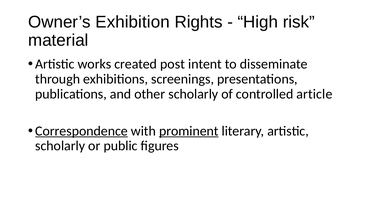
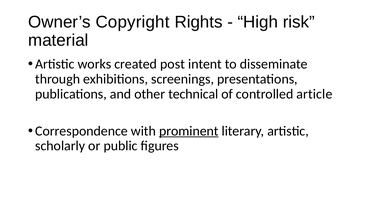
Exhibition: Exhibition -> Copyright
other scholarly: scholarly -> technical
Correspondence underline: present -> none
